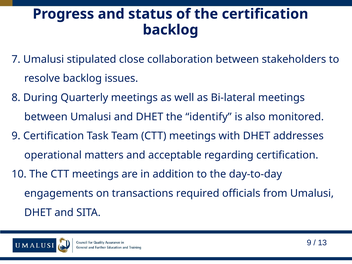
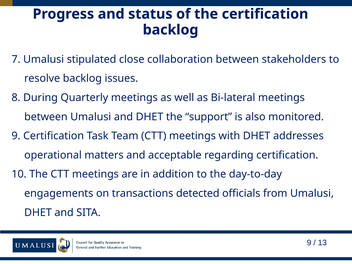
identify: identify -> support
required: required -> detected
